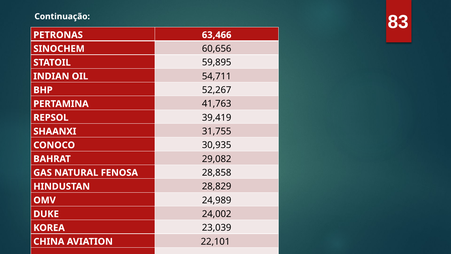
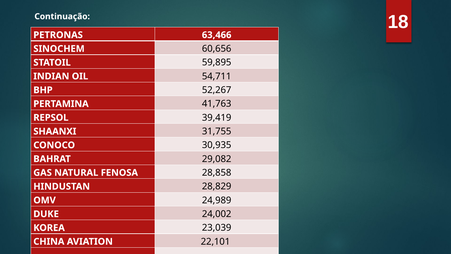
83: 83 -> 18
